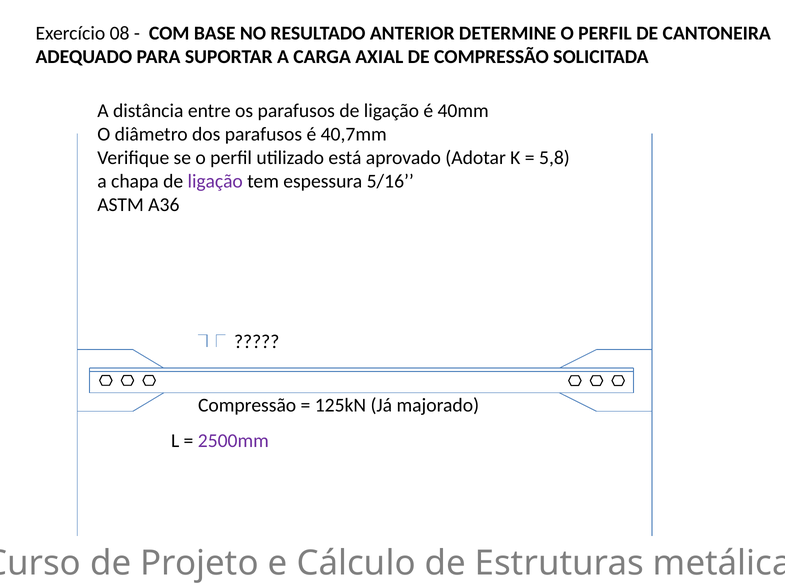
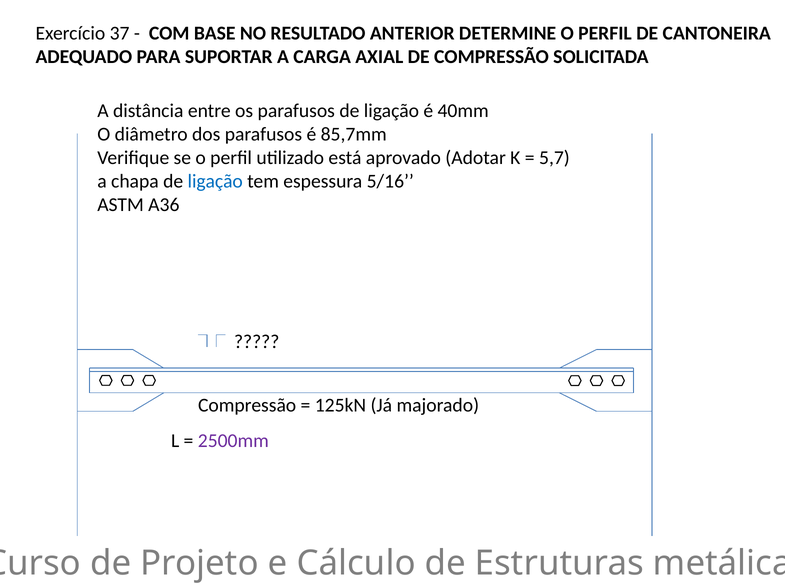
08: 08 -> 37
40,7mm: 40,7mm -> 85,7mm
5,8: 5,8 -> 5,7
ligação at (215, 182) colour: purple -> blue
